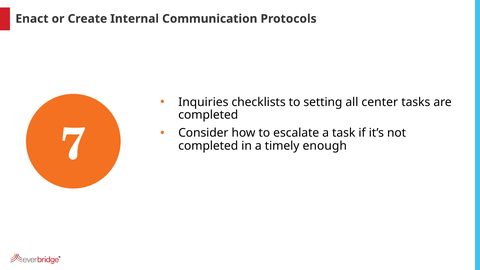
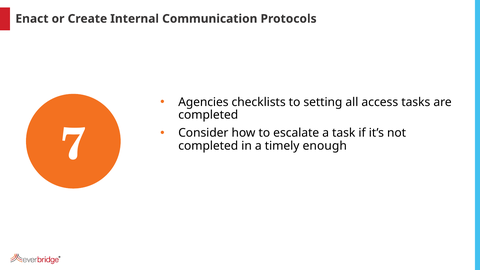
Inquiries: Inquiries -> Agencies
center: center -> access
